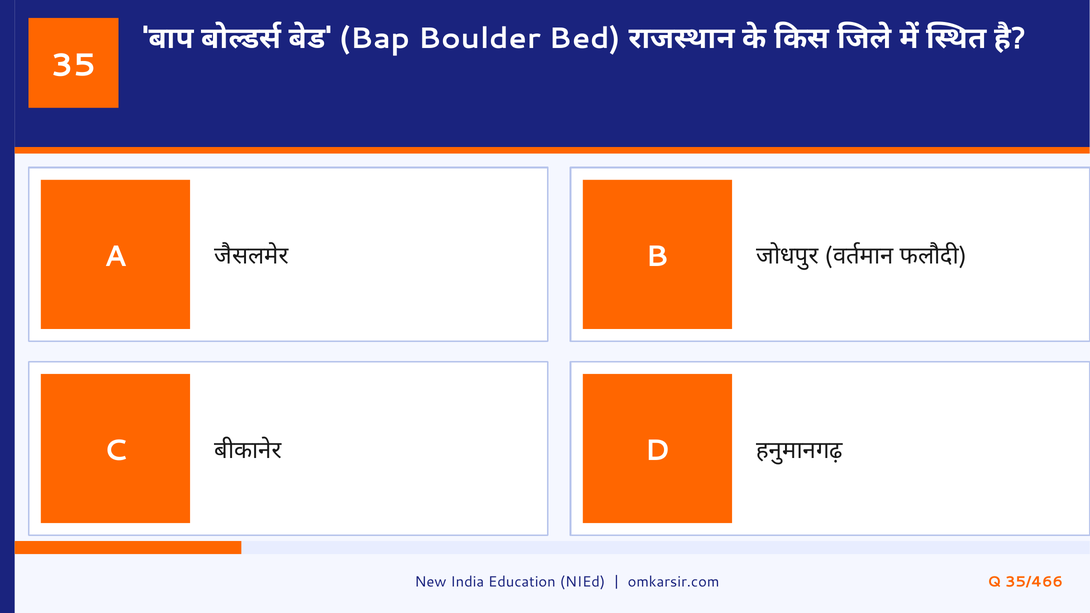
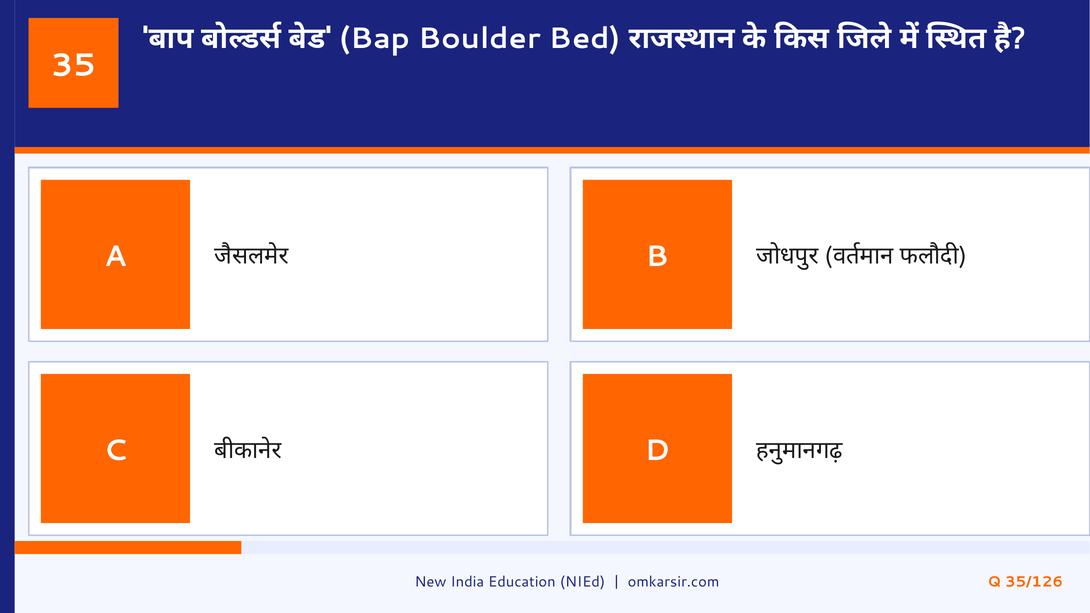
35/466: 35/466 -> 35/126
